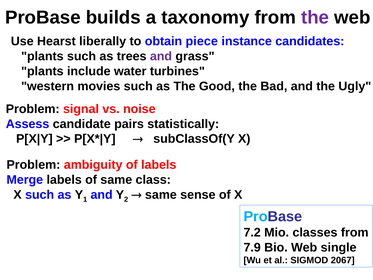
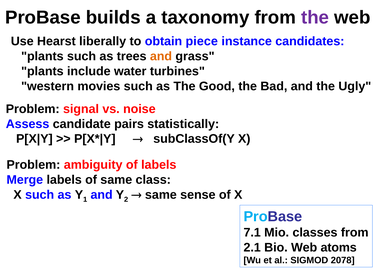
and at (161, 56) colour: purple -> orange
7.2: 7.2 -> 7.1
7.9: 7.9 -> 2.1
single: single -> atoms
2067: 2067 -> 2078
